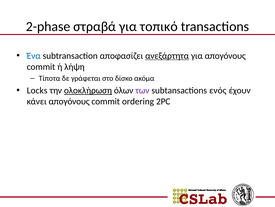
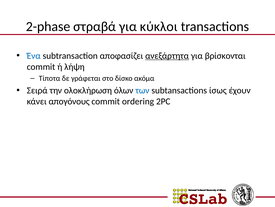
τοπικό: τοπικό -> κύκλοι
για απογόνους: απογόνους -> βρίσκονται
Locks: Locks -> Σειρά
ολοκλήρωση underline: present -> none
των colour: purple -> blue
ενός: ενός -> ίσως
